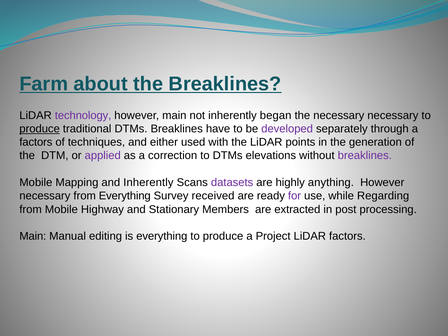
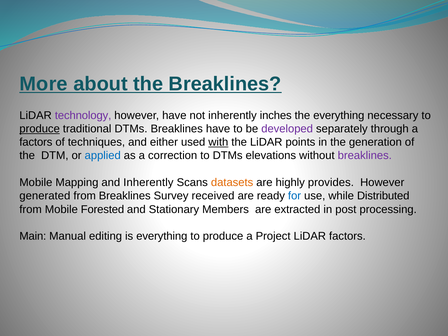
Farm: Farm -> More
however main: main -> have
began: began -> inches
the necessary: necessary -> everything
with underline: none -> present
applied colour: purple -> blue
datasets colour: purple -> orange
anything: anything -> provides
necessary at (45, 196): necessary -> generated
from Everything: Everything -> Breaklines
for colour: purple -> blue
Regarding: Regarding -> Distributed
Highway: Highway -> Forested
